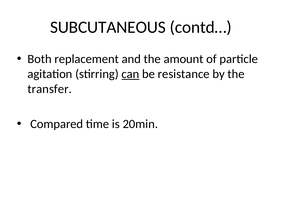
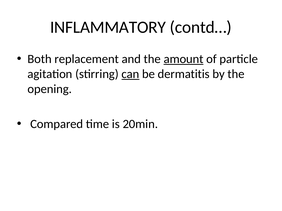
SUBCUTANEOUS: SUBCUTANEOUS -> INFLAMMATORY
amount underline: none -> present
resistance: resistance -> dermatitis
transfer: transfer -> opening
